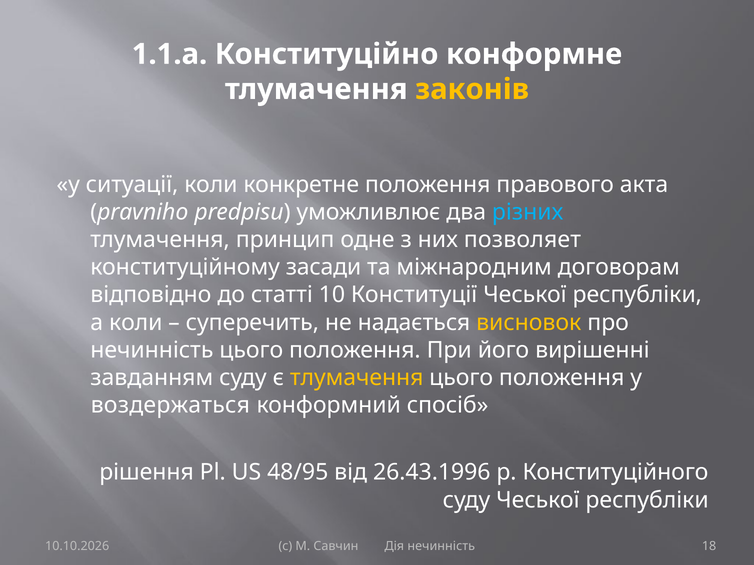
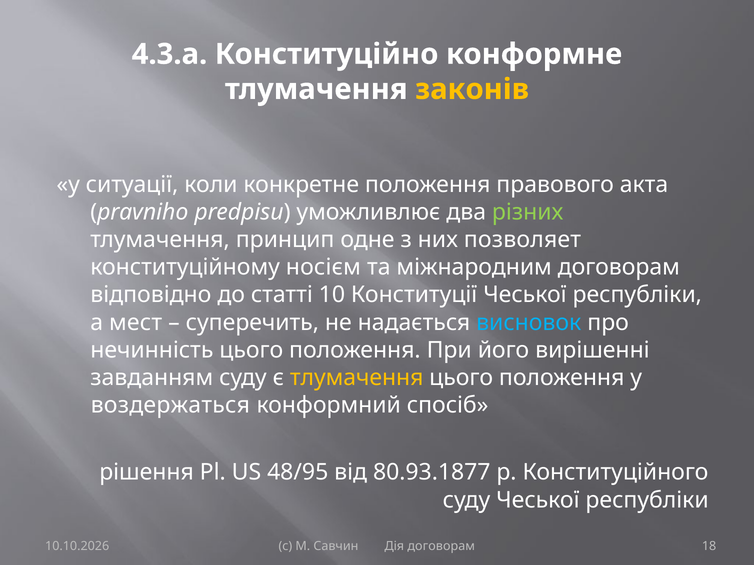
1.1.а: 1.1.а -> 4.3.а
різних colour: light blue -> light green
засади: засади -> носієм
а коли: коли -> мест
висновок colour: yellow -> light blue
26.43.1996: 26.43.1996 -> 80.93.1877
Дія нечинність: нечинність -> договорам
